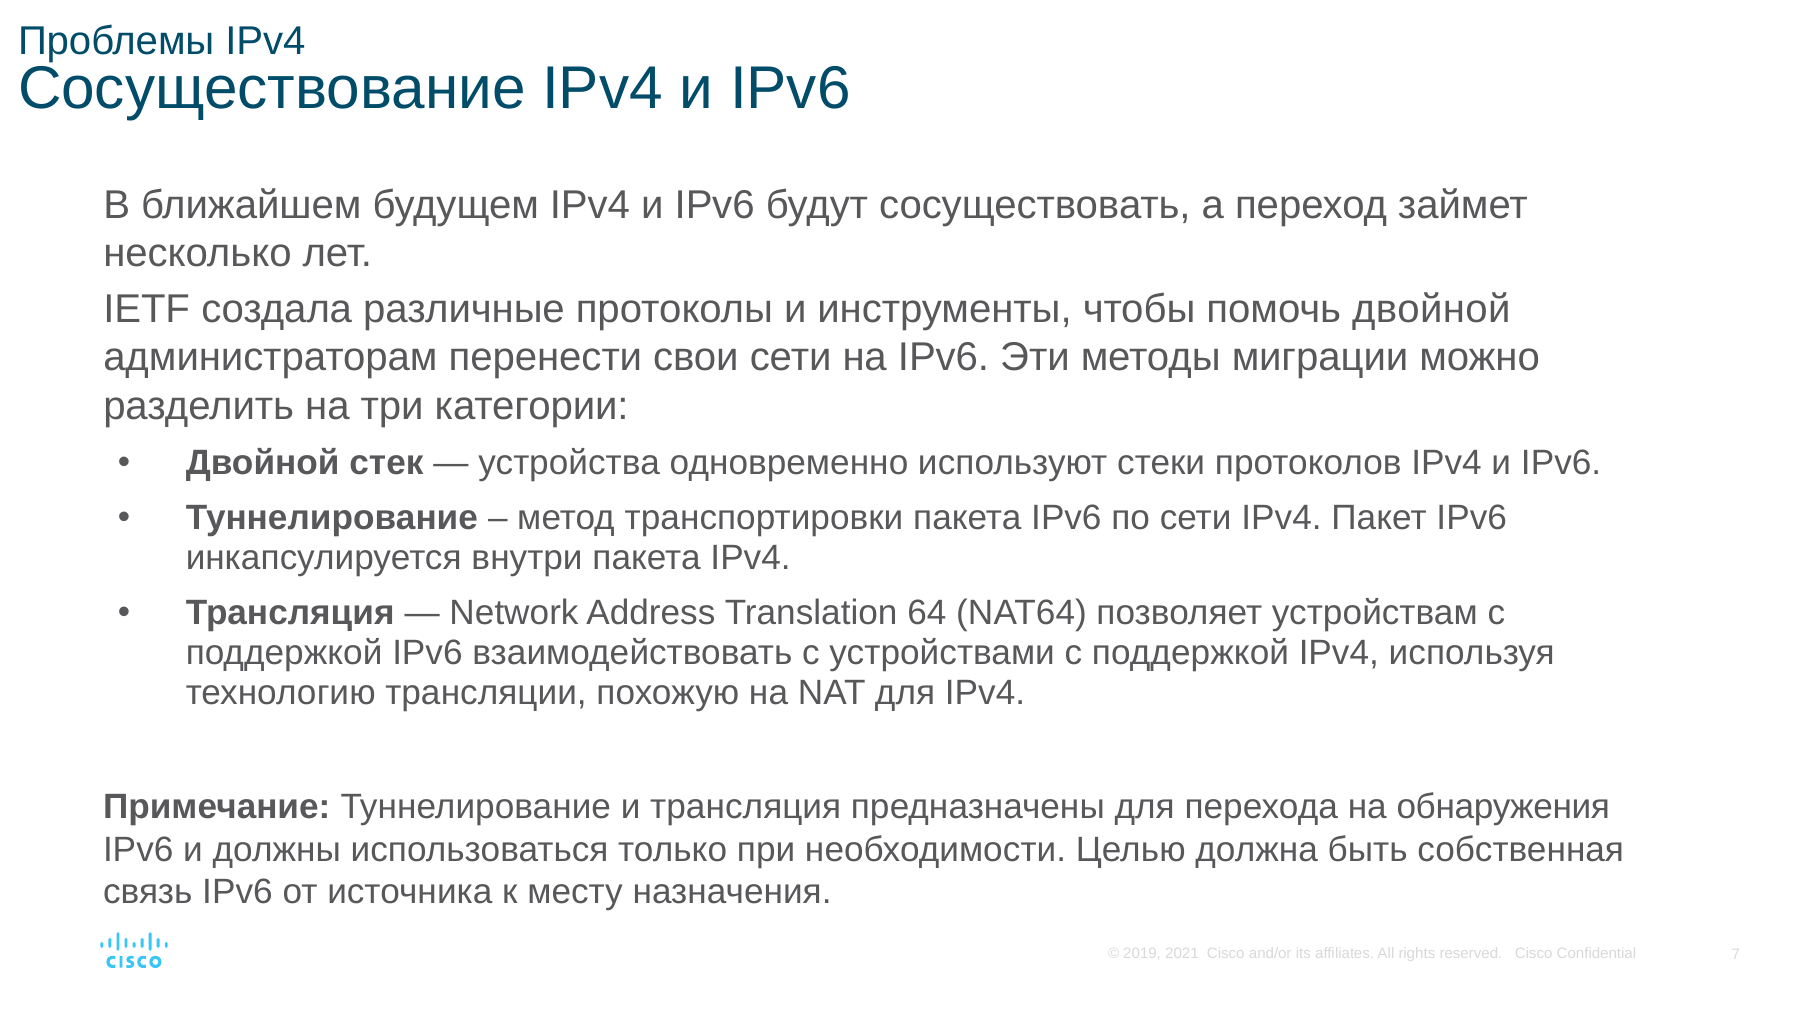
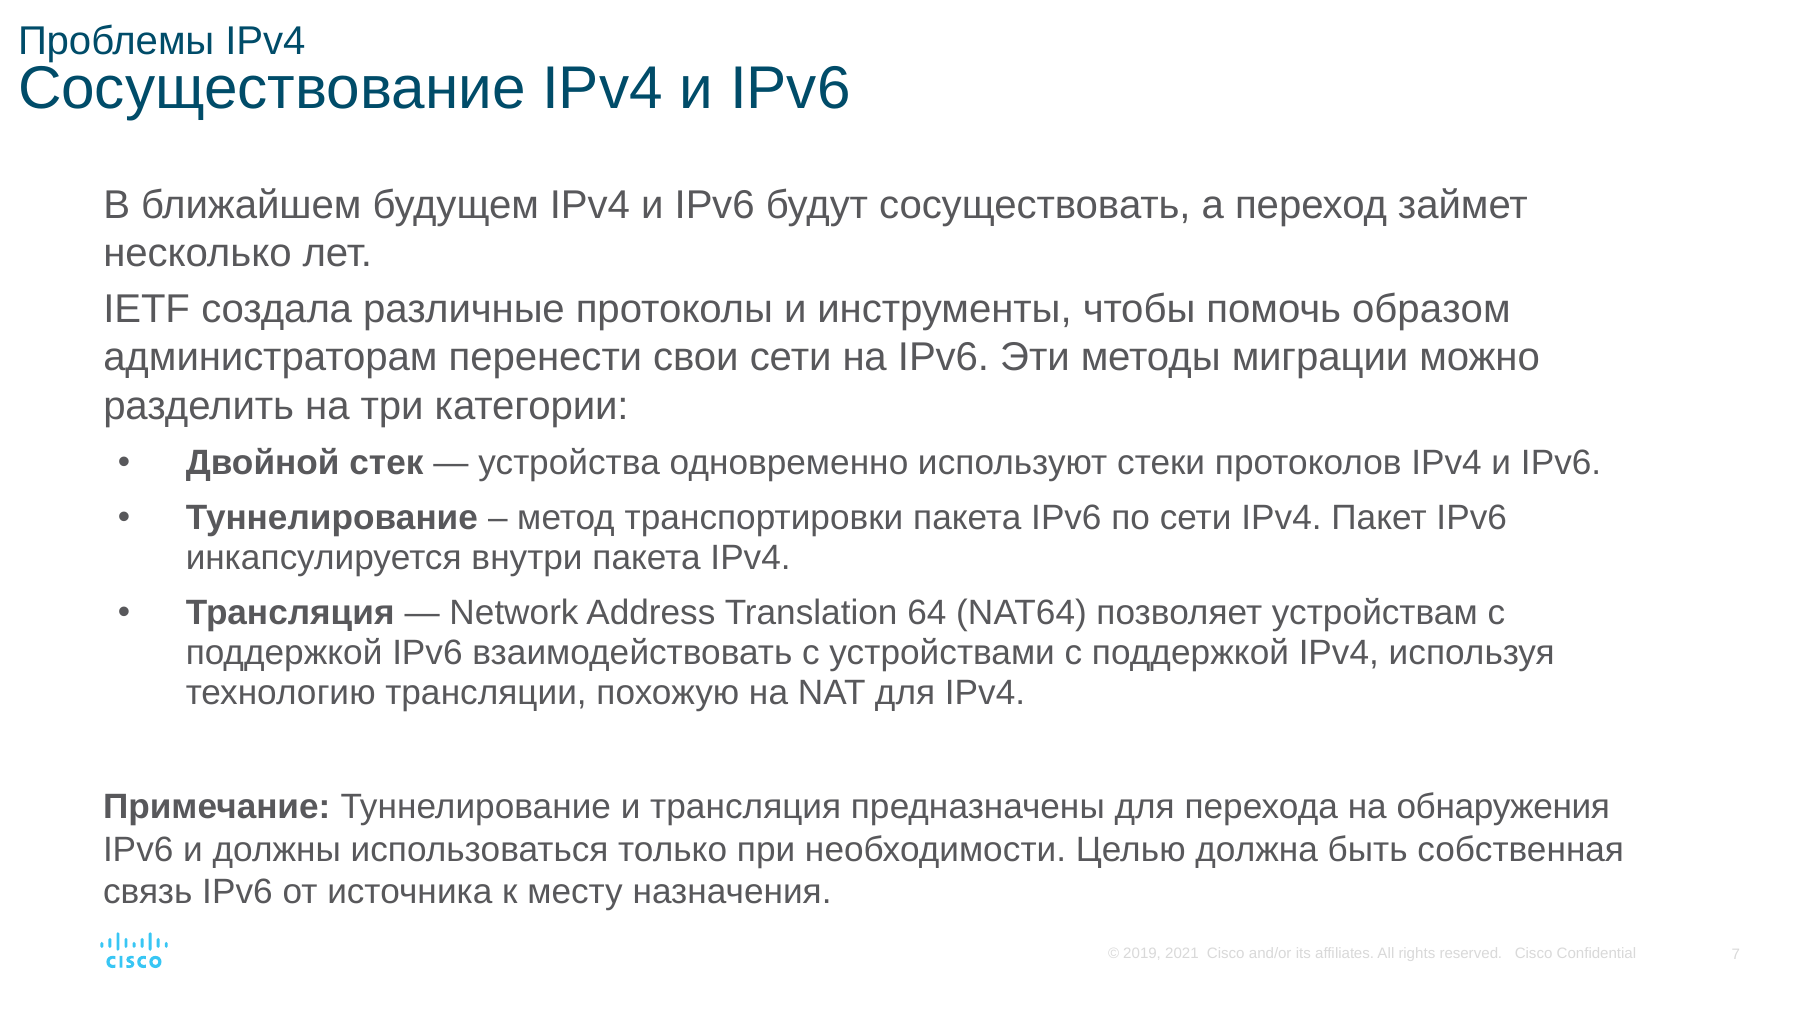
помочь двойной: двойной -> образом
